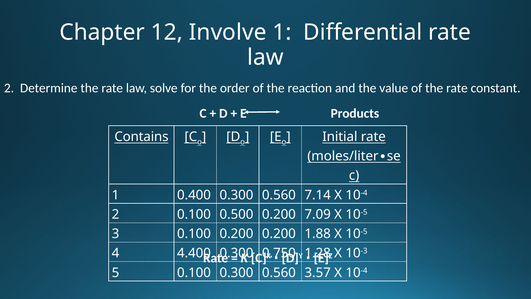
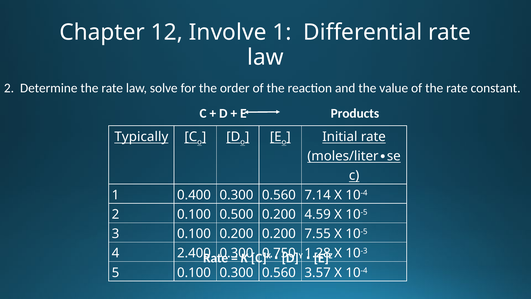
Contains: Contains -> Typically
7.09: 7.09 -> 4.59
1.88: 1.88 -> 7.55
4.400: 4.400 -> 2.400
